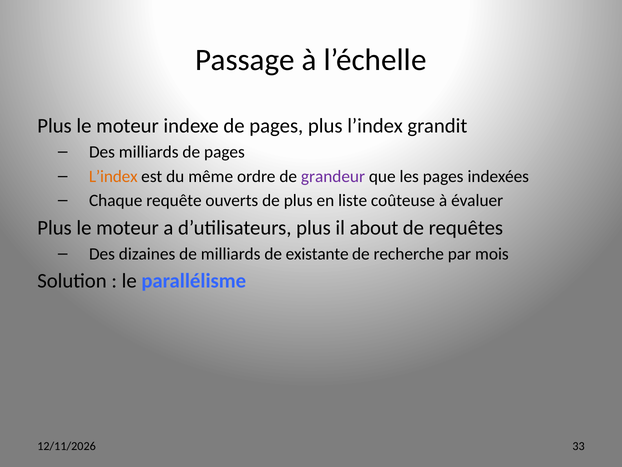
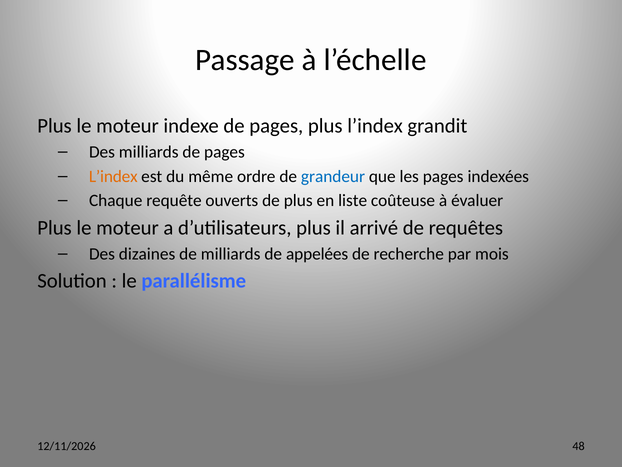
grandeur colour: purple -> blue
about: about -> arrivé
existante: existante -> appelées
33: 33 -> 48
